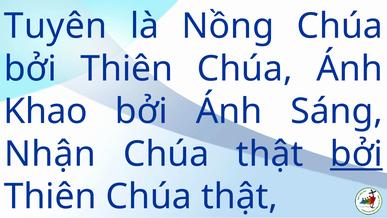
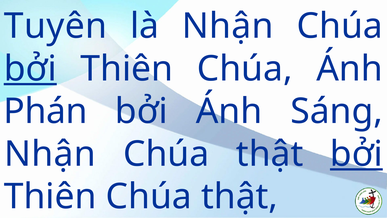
là Nồng: Nồng -> Nhận
bởi at (30, 69) underline: none -> present
Khao: Khao -> Phán
